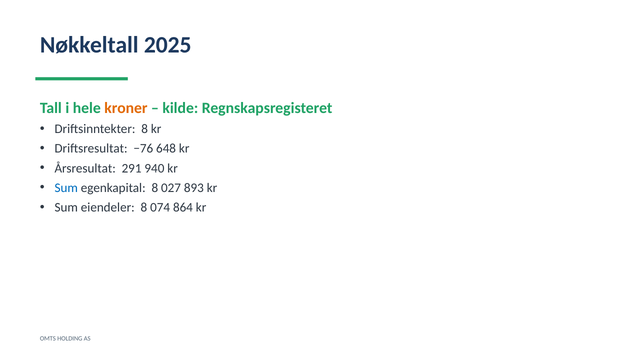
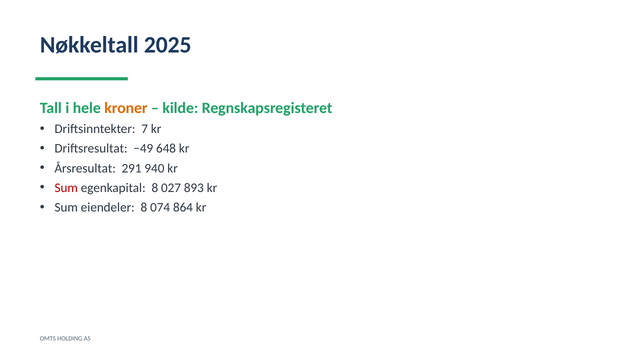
Driftsinntekter 8: 8 -> 7
−76: −76 -> −49
Sum at (66, 188) colour: blue -> red
